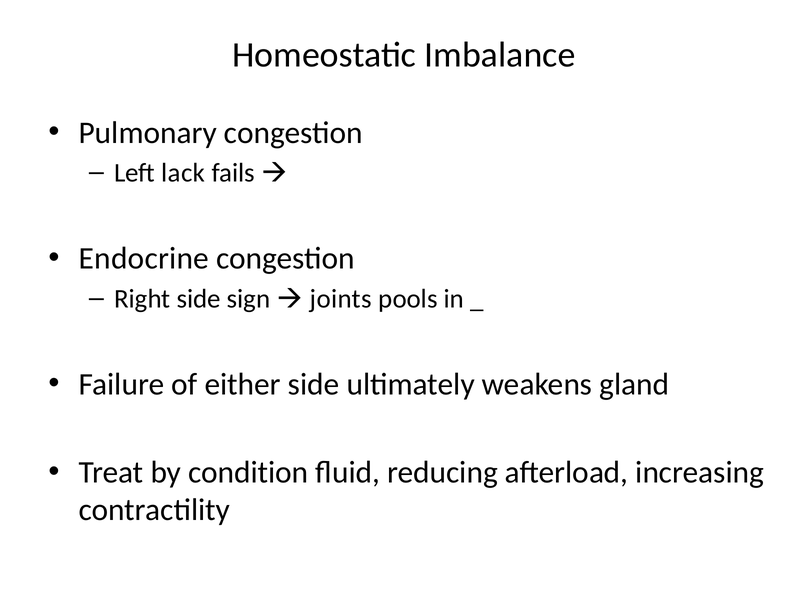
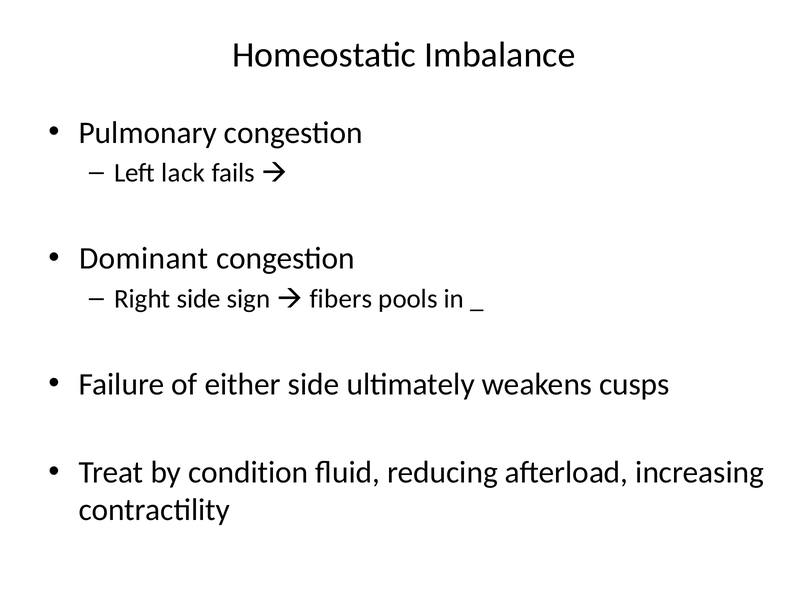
Endocrine: Endocrine -> Dominant
joints: joints -> fibers
gland: gland -> cusps
